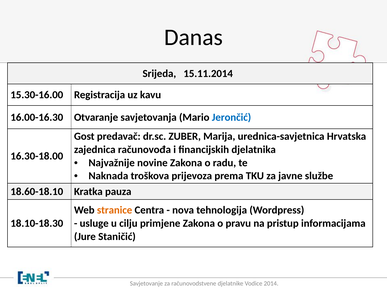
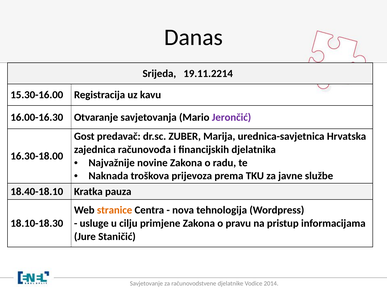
15.11.2014: 15.11.2014 -> 19.11.2214
Jerončić colour: blue -> purple
18.60-18.10: 18.60-18.10 -> 18.40-18.10
